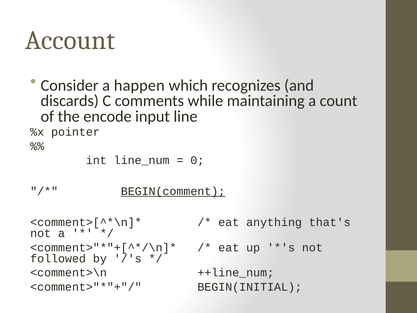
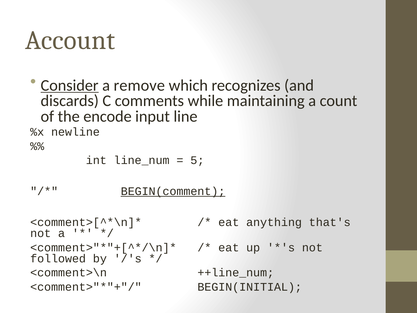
Consider underline: none -> present
happen: happen -> remove
pointer: pointer -> newline
0: 0 -> 5
